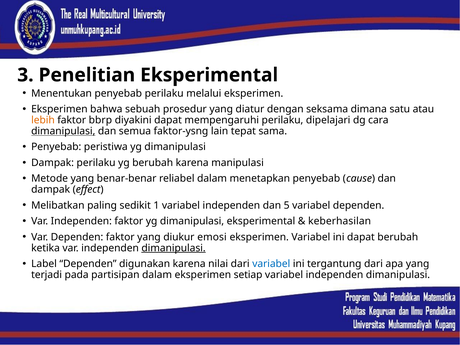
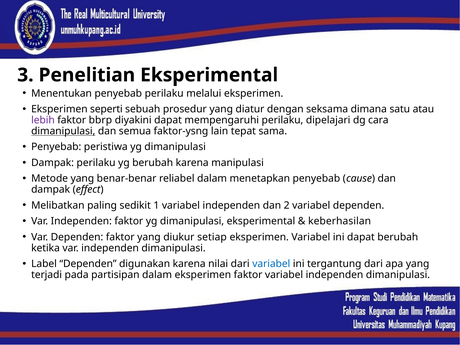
bahwa: bahwa -> seperti
lebih colour: orange -> purple
5: 5 -> 2
emosi: emosi -> setiap
dimanipulasi at (174, 248) underline: present -> none
eksperimen setiap: setiap -> faktor
